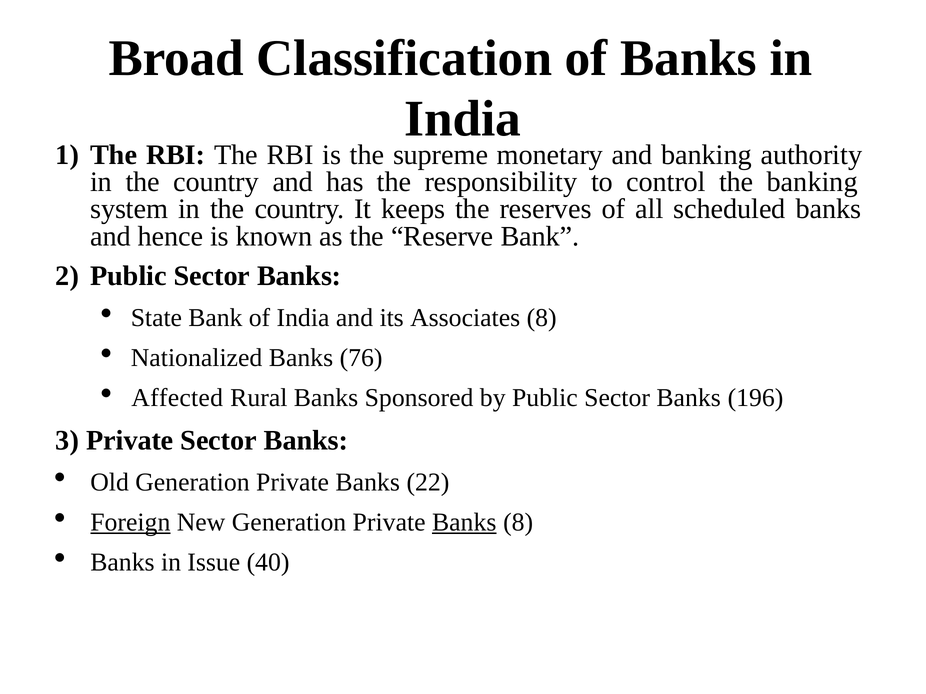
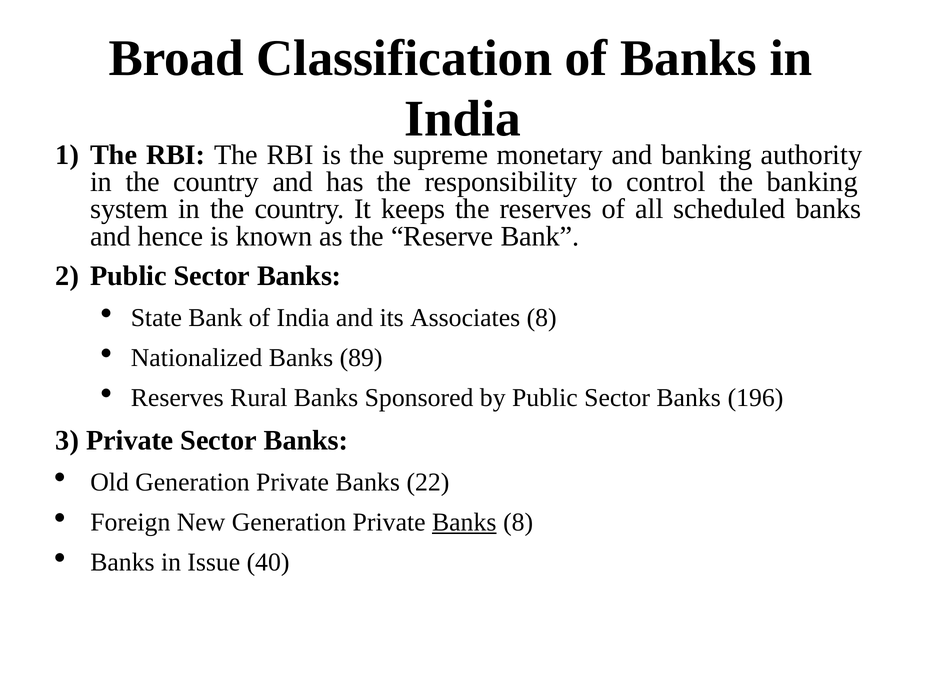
76: 76 -> 89
Affected at (177, 398): Affected -> Reserves
Foreign underline: present -> none
